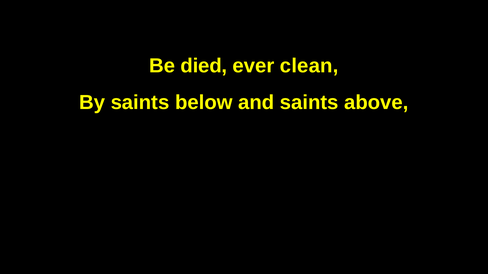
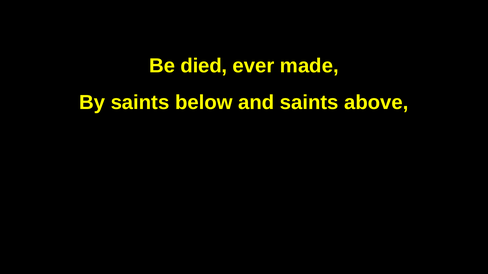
clean: clean -> made
